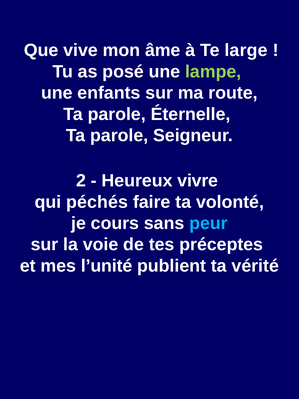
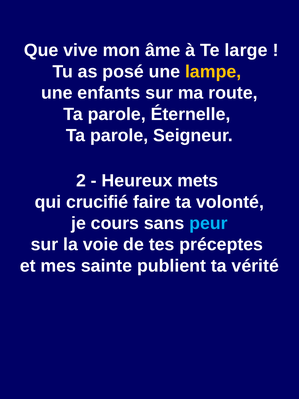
lampe colour: light green -> yellow
vivre: vivre -> mets
péchés: péchés -> crucifié
lʼunité: lʼunité -> sainte
